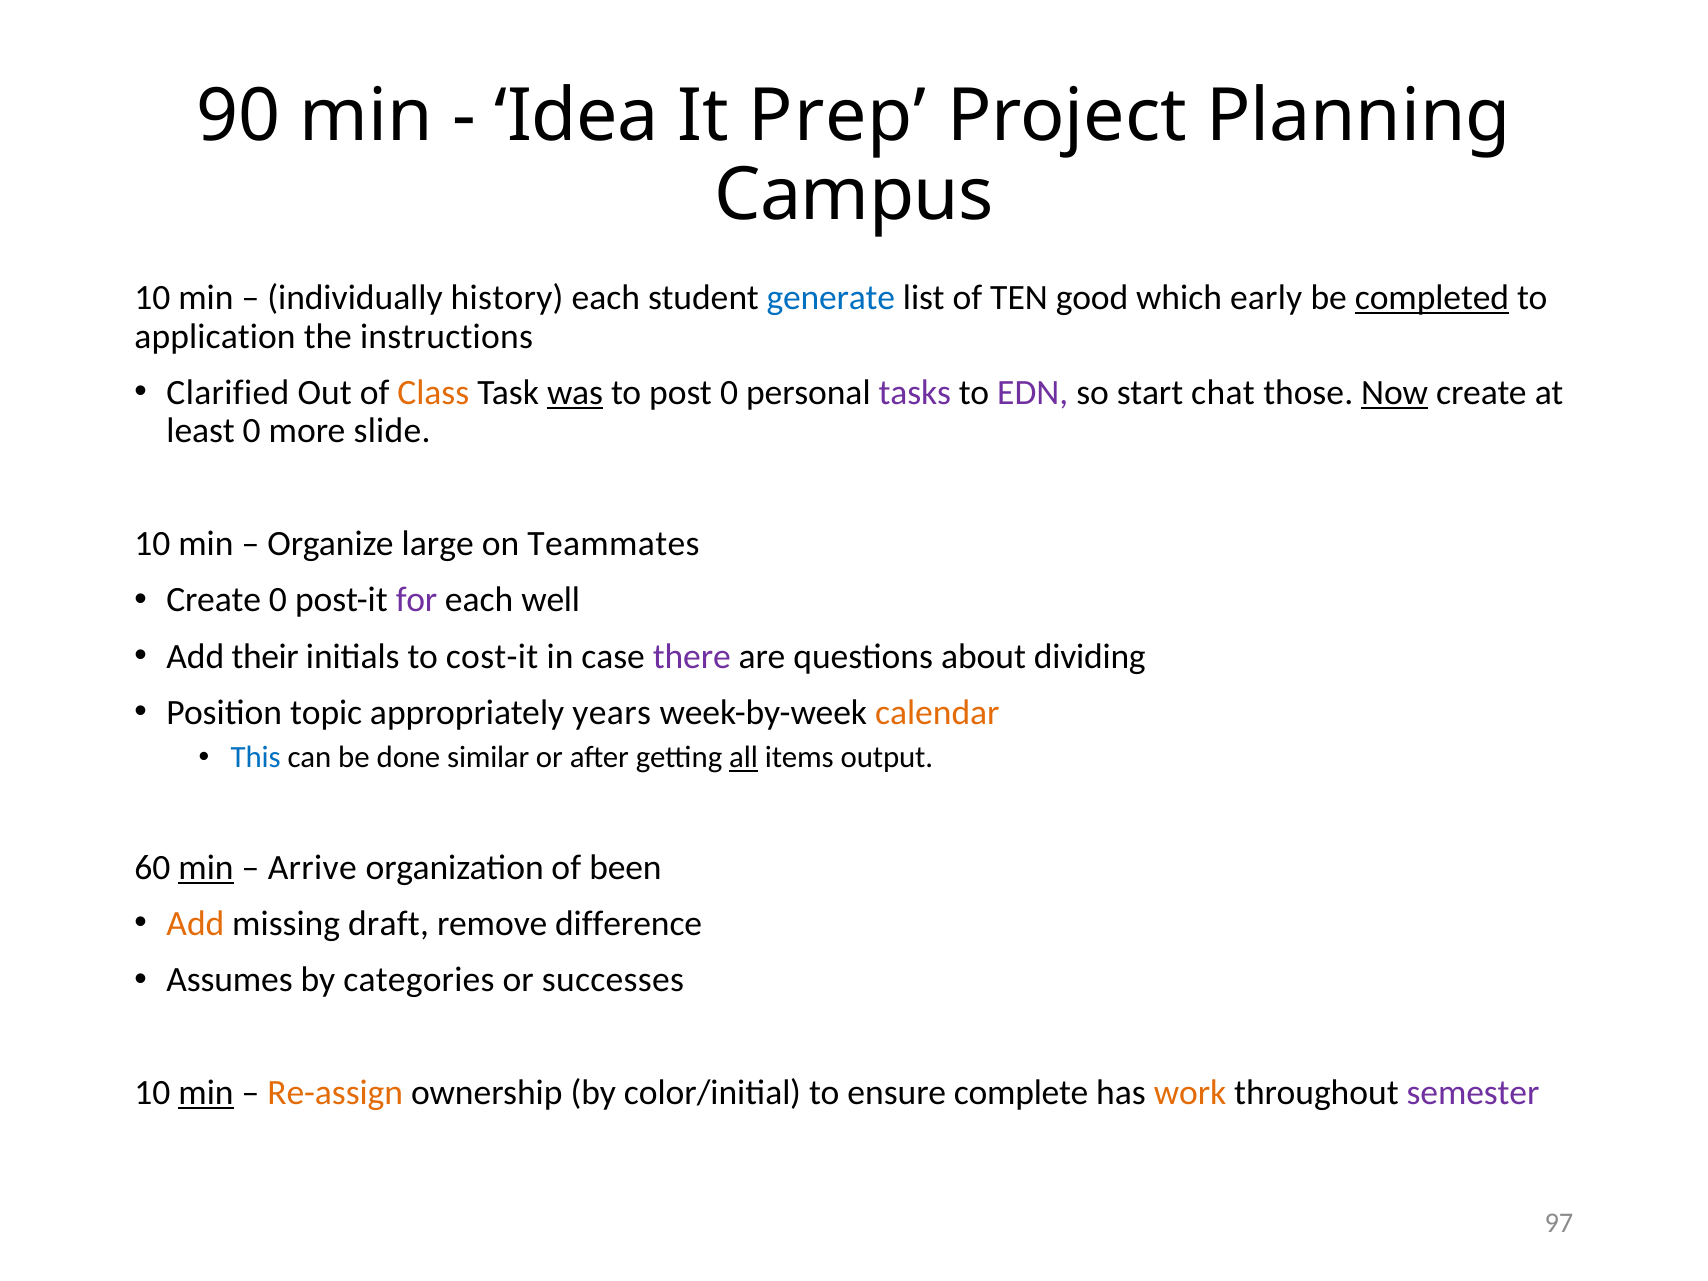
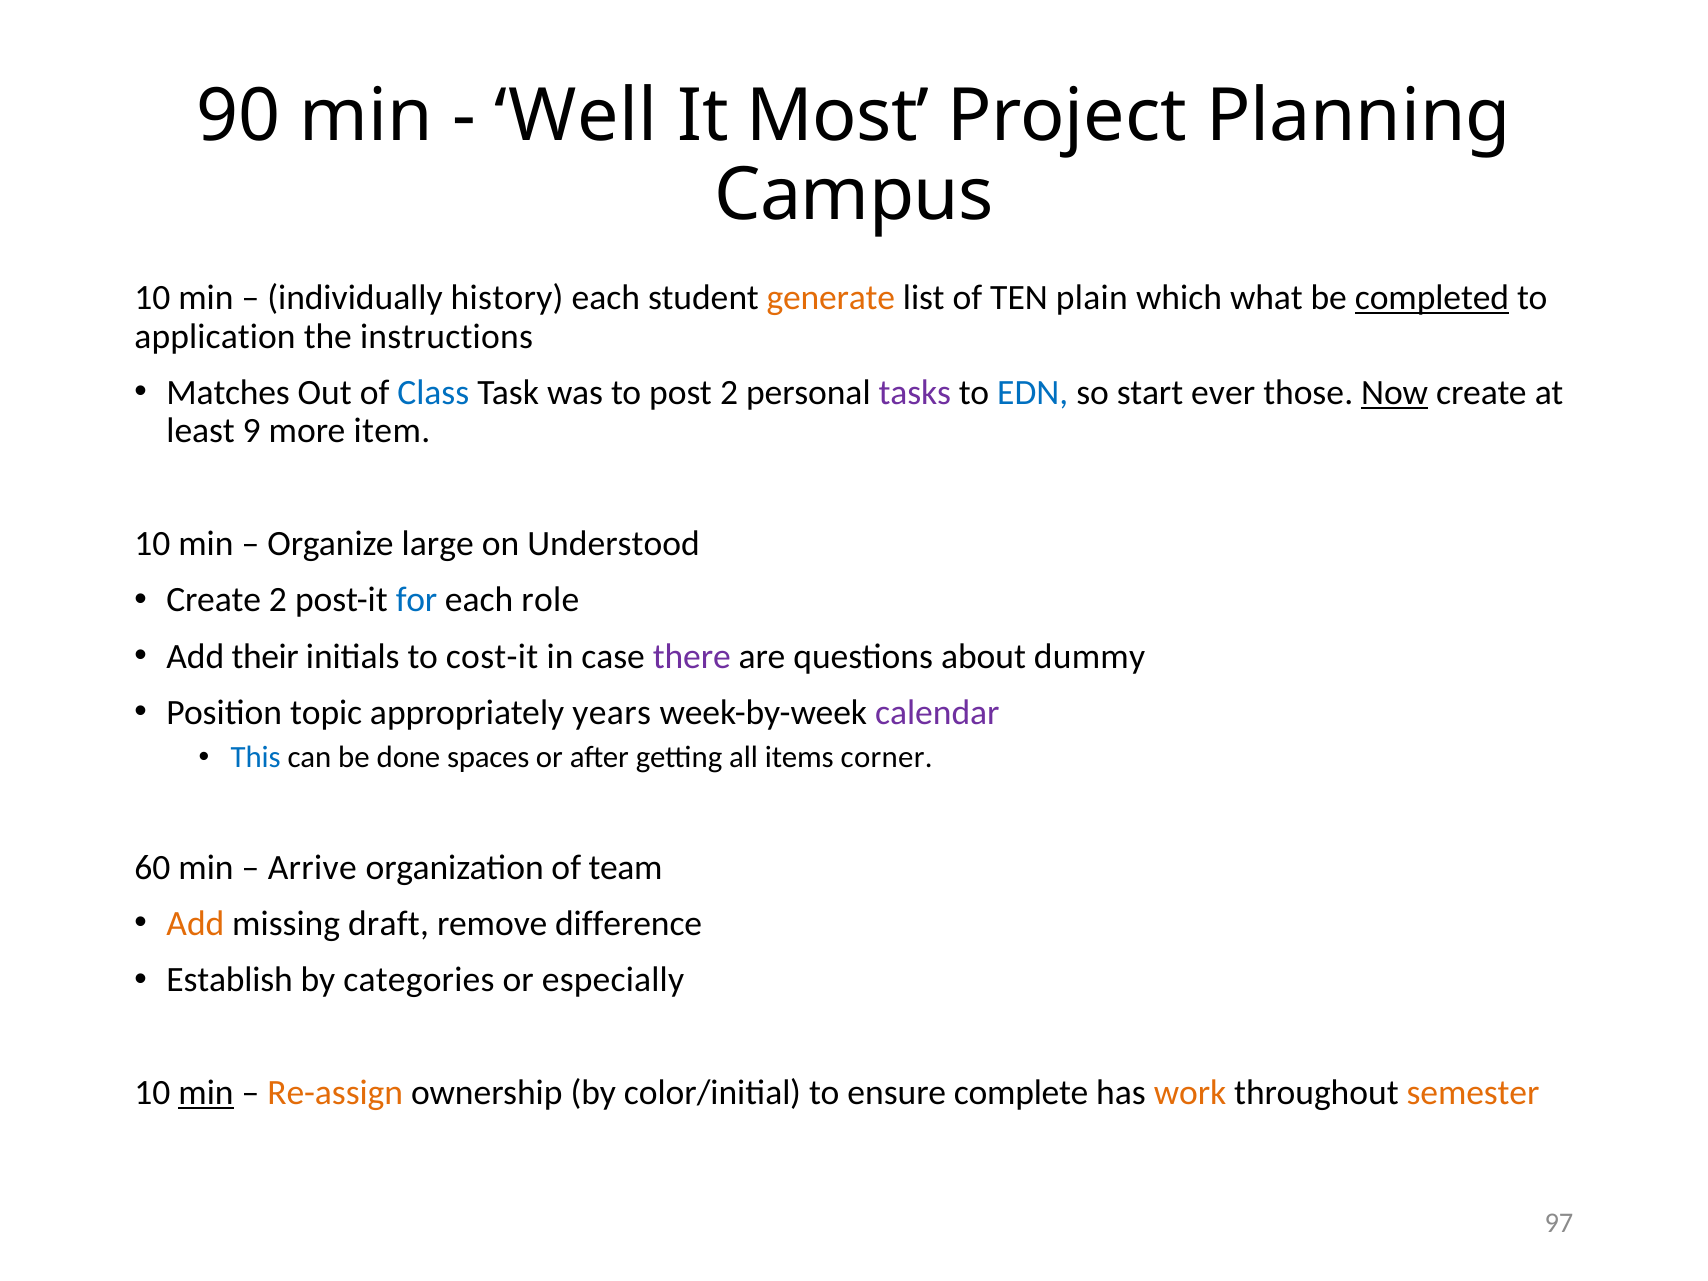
Idea: Idea -> Well
Prep: Prep -> Most
generate colour: blue -> orange
good: good -> plain
early: early -> what
Clarified: Clarified -> Matches
Class colour: orange -> blue
was underline: present -> none
post 0: 0 -> 2
EDN colour: purple -> blue
chat: chat -> ever
least 0: 0 -> 9
slide: slide -> item
Teammates: Teammates -> Understood
Create 0: 0 -> 2
for colour: purple -> blue
well: well -> role
dividing: dividing -> dummy
calendar colour: orange -> purple
similar: similar -> spaces
all underline: present -> none
output: output -> corner
min at (206, 867) underline: present -> none
been: been -> team
Assumes: Assumes -> Establish
successes: successes -> especially
semester colour: purple -> orange
